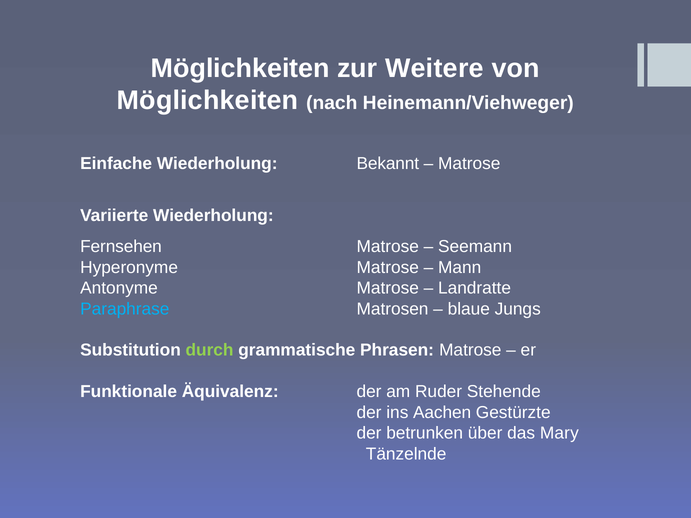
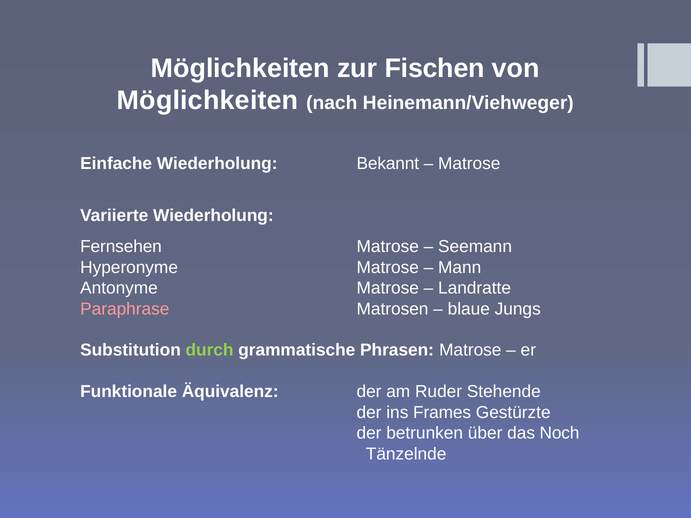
Weitere: Weitere -> Fischen
Paraphrase colour: light blue -> pink
Aachen: Aachen -> Frames
Mary: Mary -> Noch
